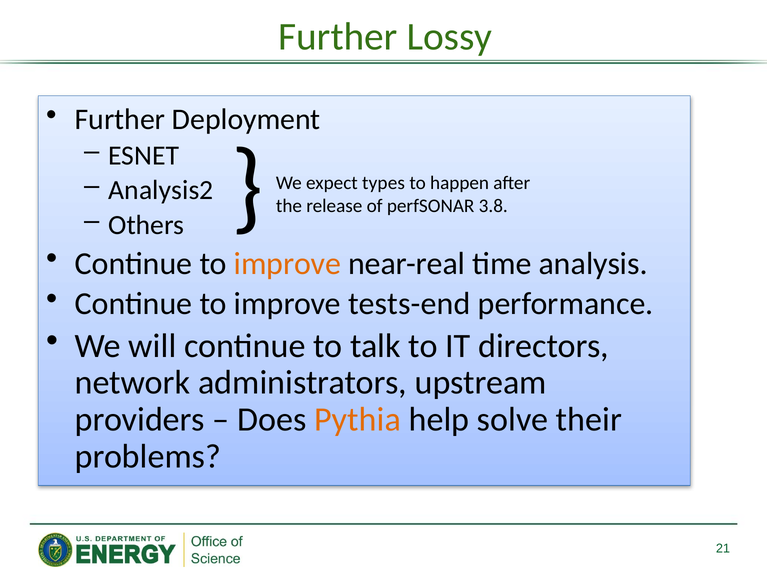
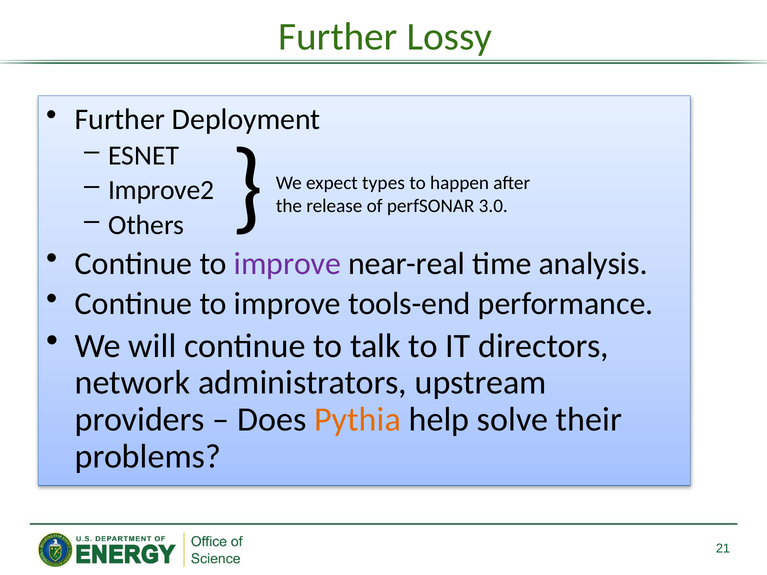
Analysis2: Analysis2 -> Improve2
3.8: 3.8 -> 3.0
improve at (287, 264) colour: orange -> purple
tests-end: tests-end -> tools-end
